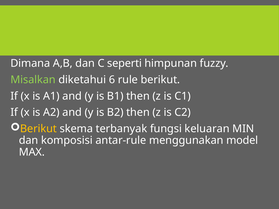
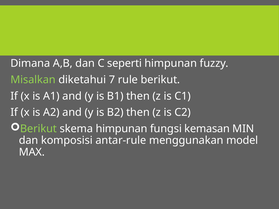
6: 6 -> 7
Berikut at (38, 129) colour: yellow -> light green
skema terbanyak: terbanyak -> himpunan
keluaran: keluaran -> kemasan
